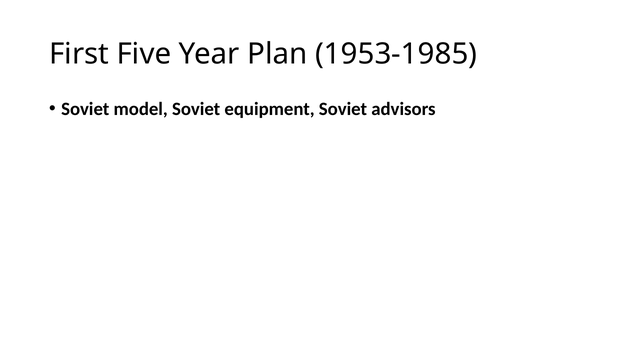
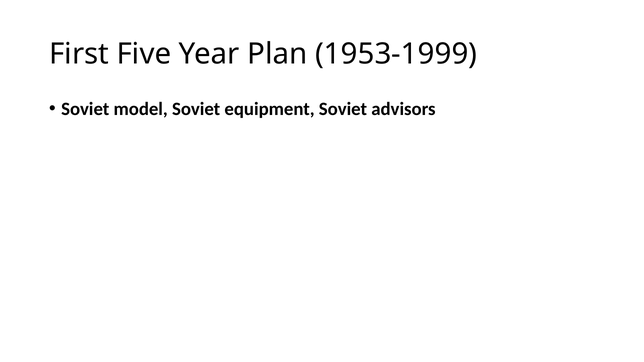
1953-1985: 1953-1985 -> 1953-1999
